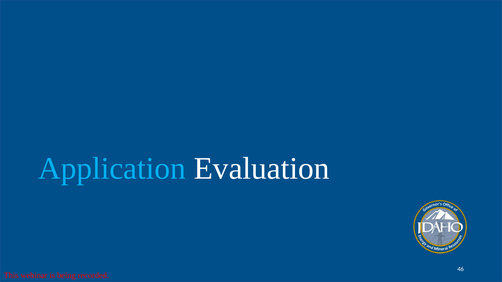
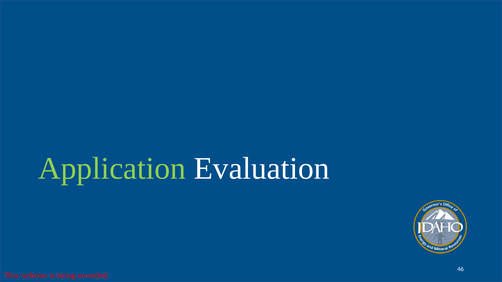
Application colour: light blue -> light green
